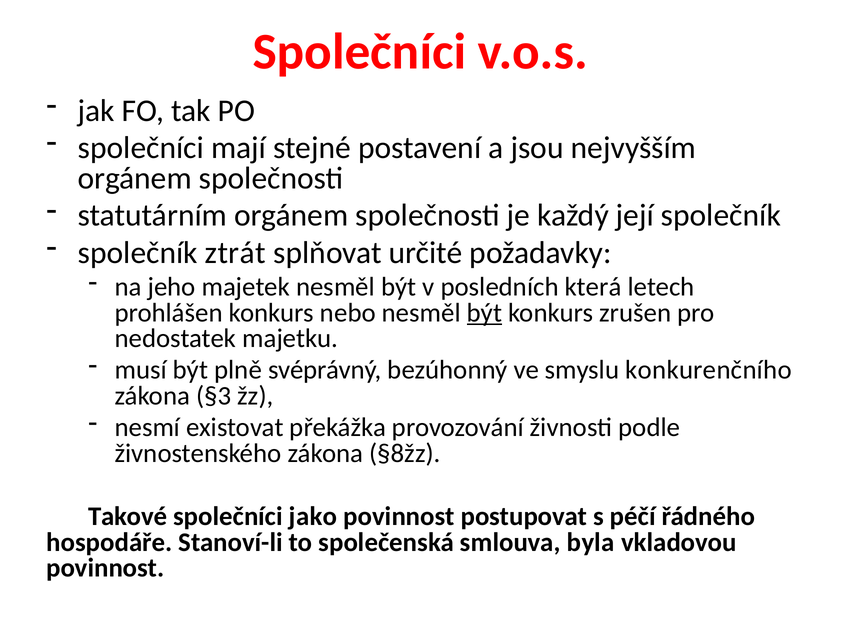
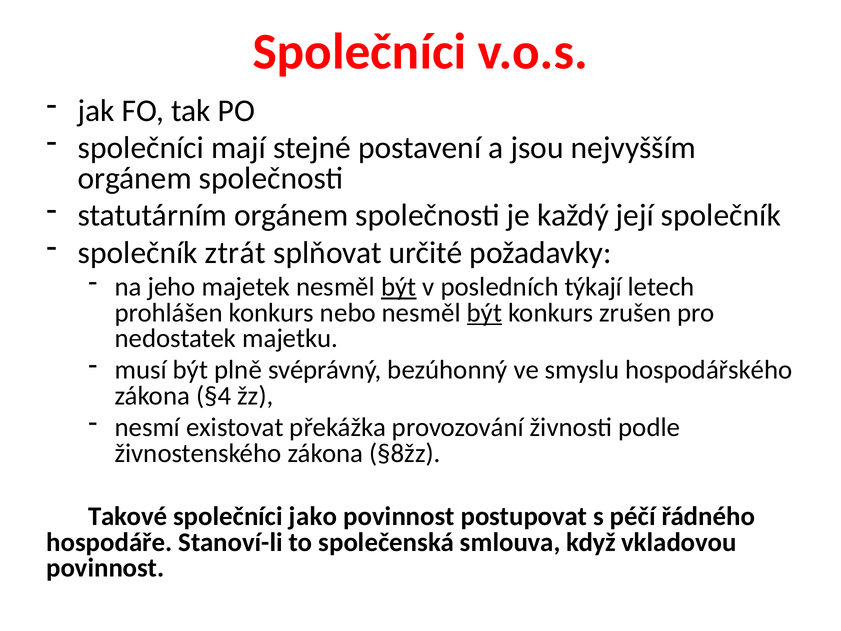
být at (399, 287) underline: none -> present
která: která -> týkají
konkurenčního: konkurenčního -> hospodářského
§3: §3 -> §4
byla: byla -> když
